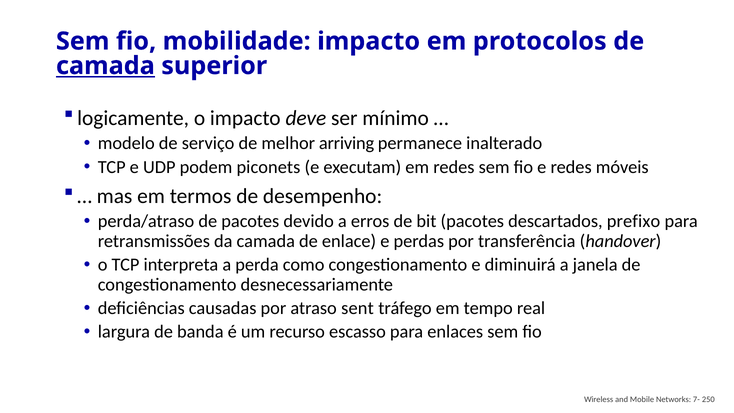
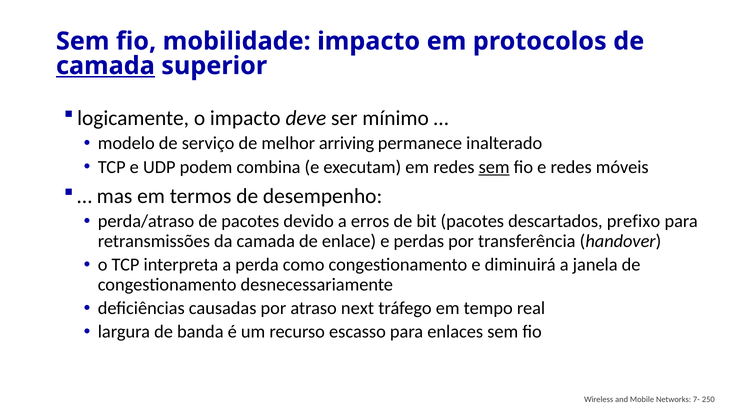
piconets: piconets -> combina
sem at (494, 167) underline: none -> present
sent: sent -> next
